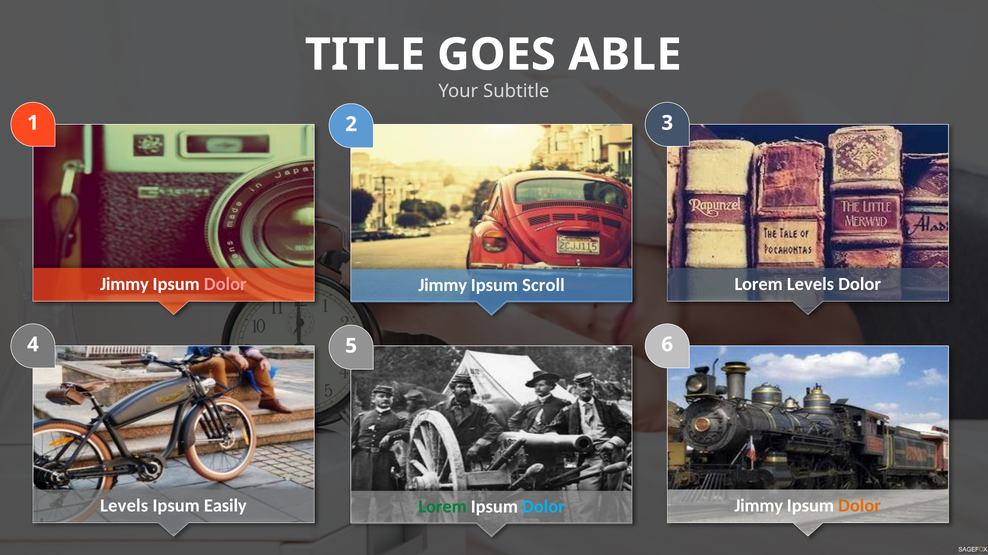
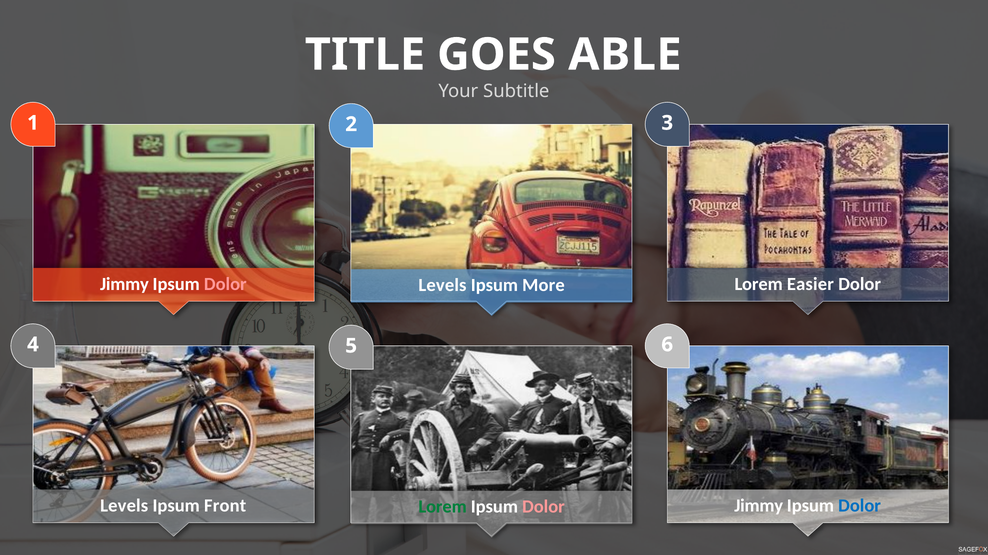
Lorem Levels: Levels -> Easier
Jimmy at (443, 286): Jimmy -> Levels
Scroll: Scroll -> More
Easily: Easily -> Front
Dolor at (860, 506) colour: orange -> blue
Dolor at (543, 508) colour: light blue -> pink
